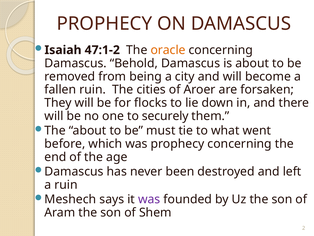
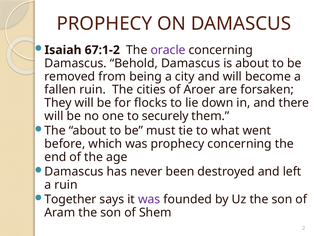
47:1-2: 47:1-2 -> 67:1-2
oracle colour: orange -> purple
Meshech: Meshech -> Together
